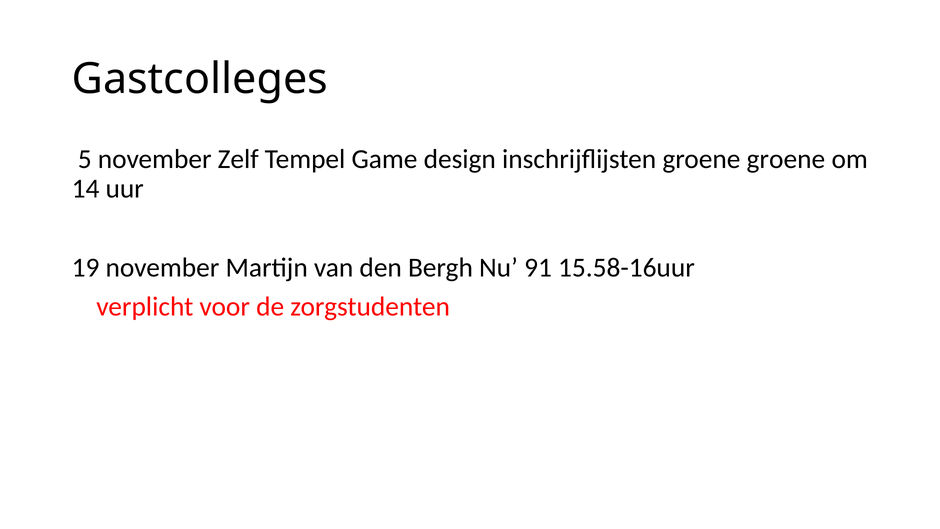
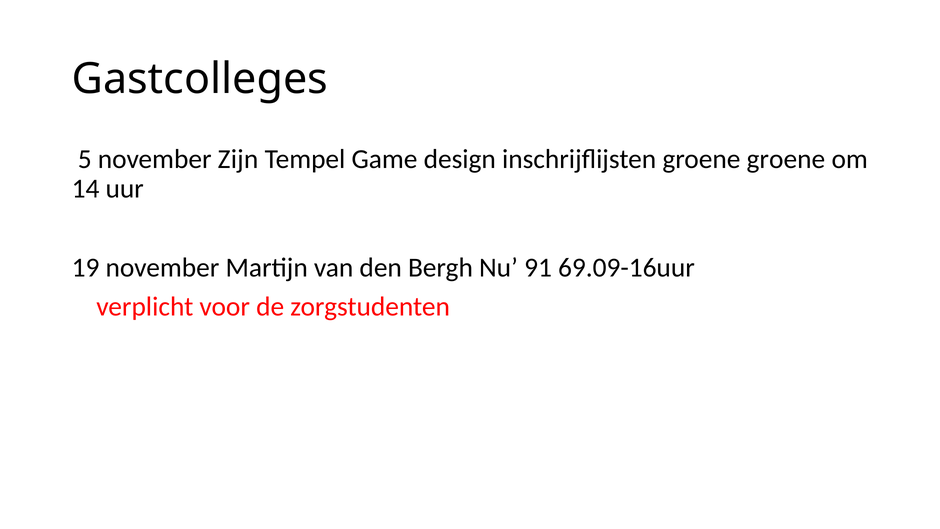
Zelf: Zelf -> Zijn
15.58-16uur: 15.58-16uur -> 69.09-16uur
